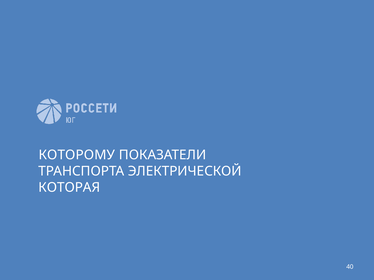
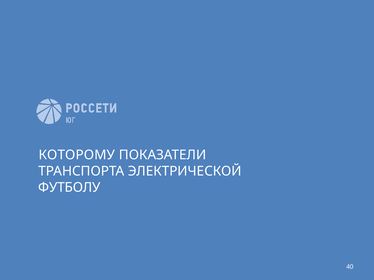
КОТОРАЯ: КОТОРАЯ -> ФУТБОЛУ
